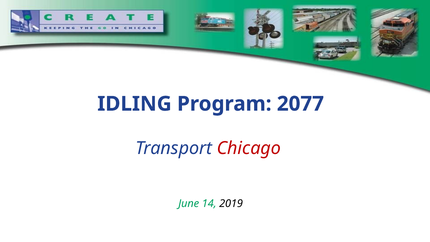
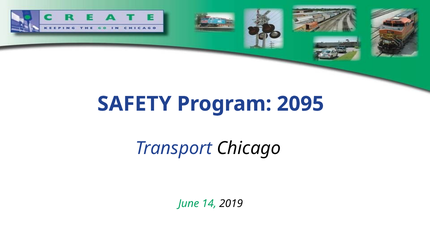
IDLING: IDLING -> SAFETY
2077: 2077 -> 2095
Chicago colour: red -> black
